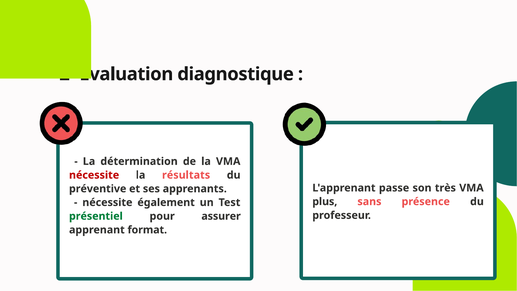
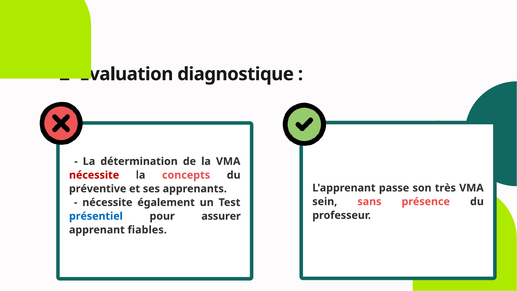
résultats: résultats -> concepts
plus: plus -> sein
présentiel colour: green -> blue
format: format -> fiables
